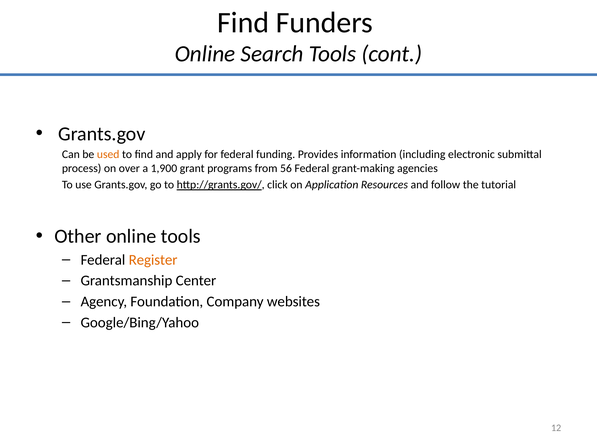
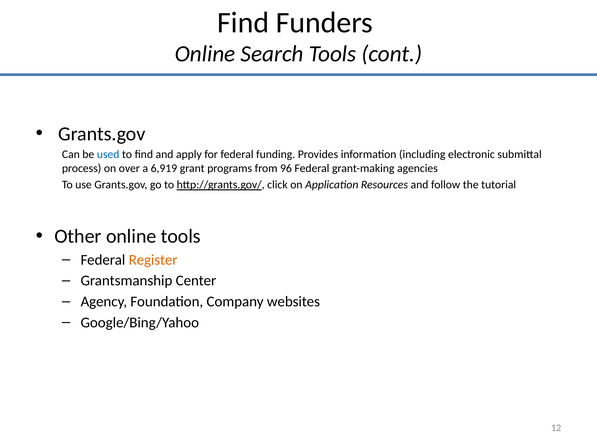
used colour: orange -> blue
1,900: 1,900 -> 6,919
56: 56 -> 96
